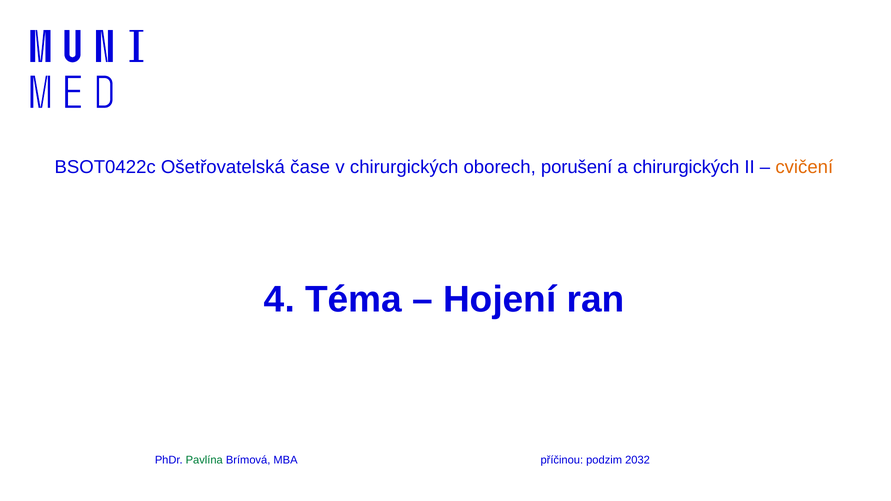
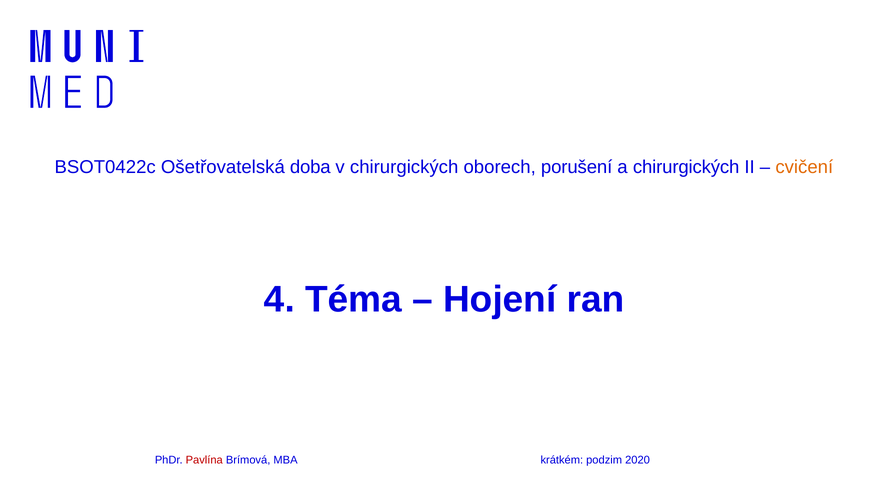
čase: čase -> doba
Pavlína colour: green -> red
příčinou: příčinou -> krátkém
2032: 2032 -> 2020
